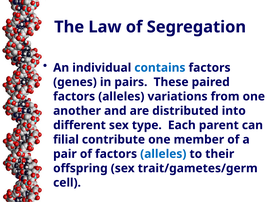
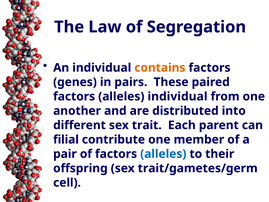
contains colour: blue -> orange
alleles variations: variations -> individual
type: type -> trait
